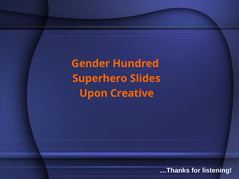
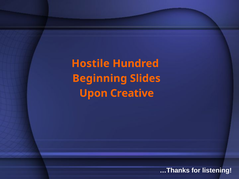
Gender: Gender -> Hostile
Superhero: Superhero -> Beginning
